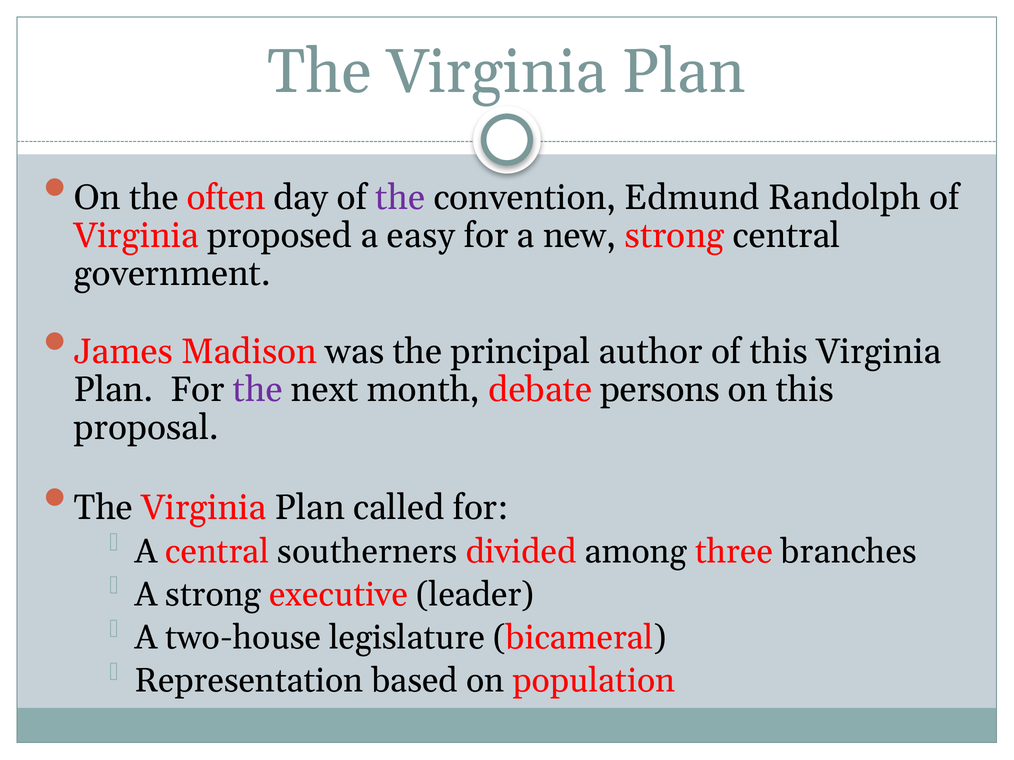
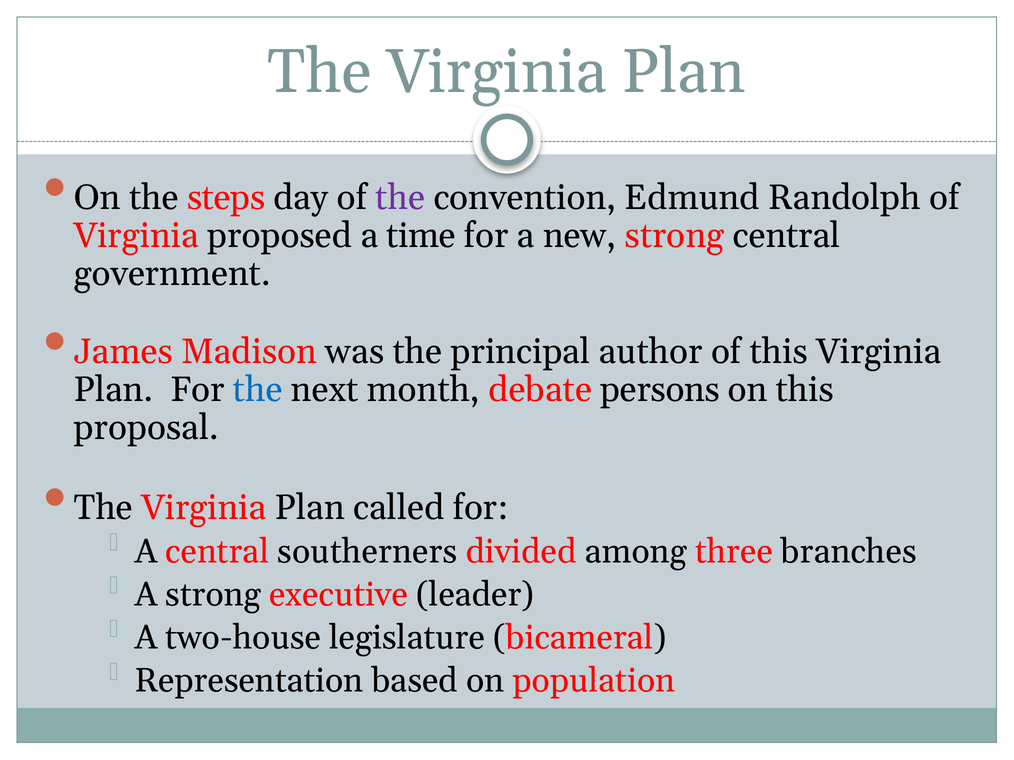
often: often -> steps
easy: easy -> time
the at (258, 390) colour: purple -> blue
